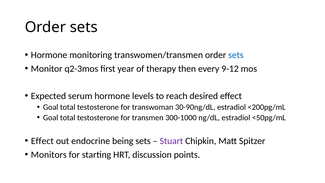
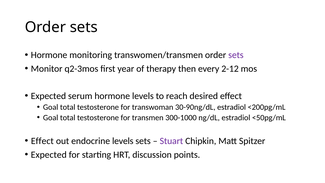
sets at (236, 55) colour: blue -> purple
9-12: 9-12 -> 2-12
endocrine being: being -> levels
Monitors at (49, 154): Monitors -> Expected
